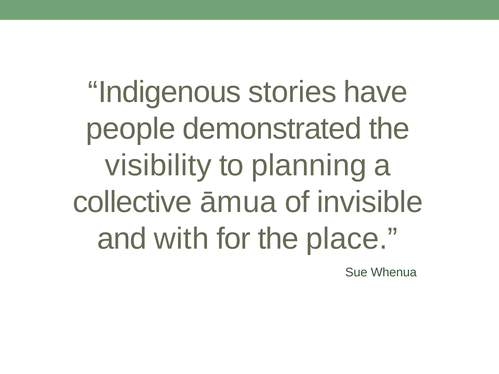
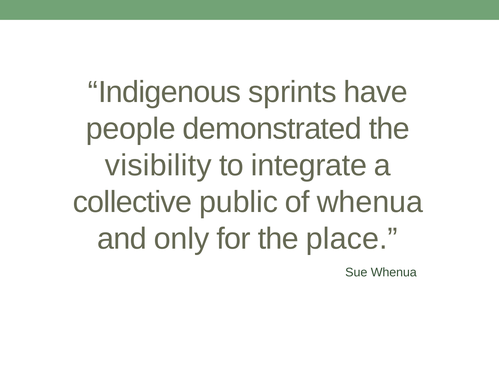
stories: stories -> sprints
planning: planning -> integrate
āmua: āmua -> public
of invisible: invisible -> whenua
with: with -> only
